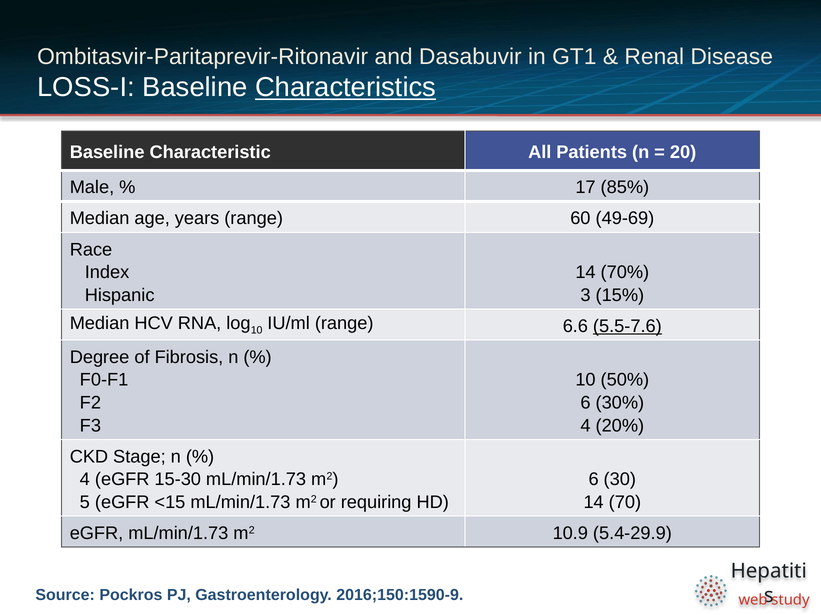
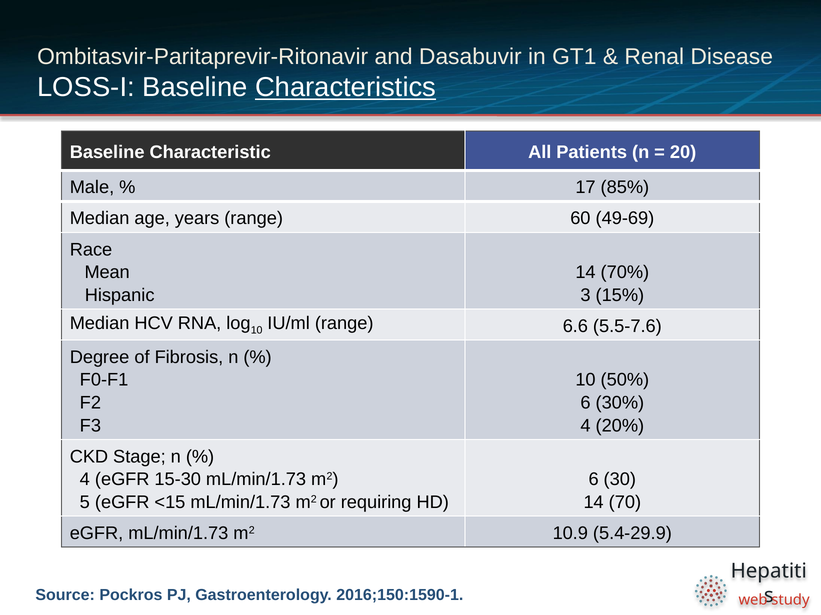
Index: Index -> Mean
5.5-7.6 underline: present -> none
2016;150:1590-9: 2016;150:1590-9 -> 2016;150:1590-1
